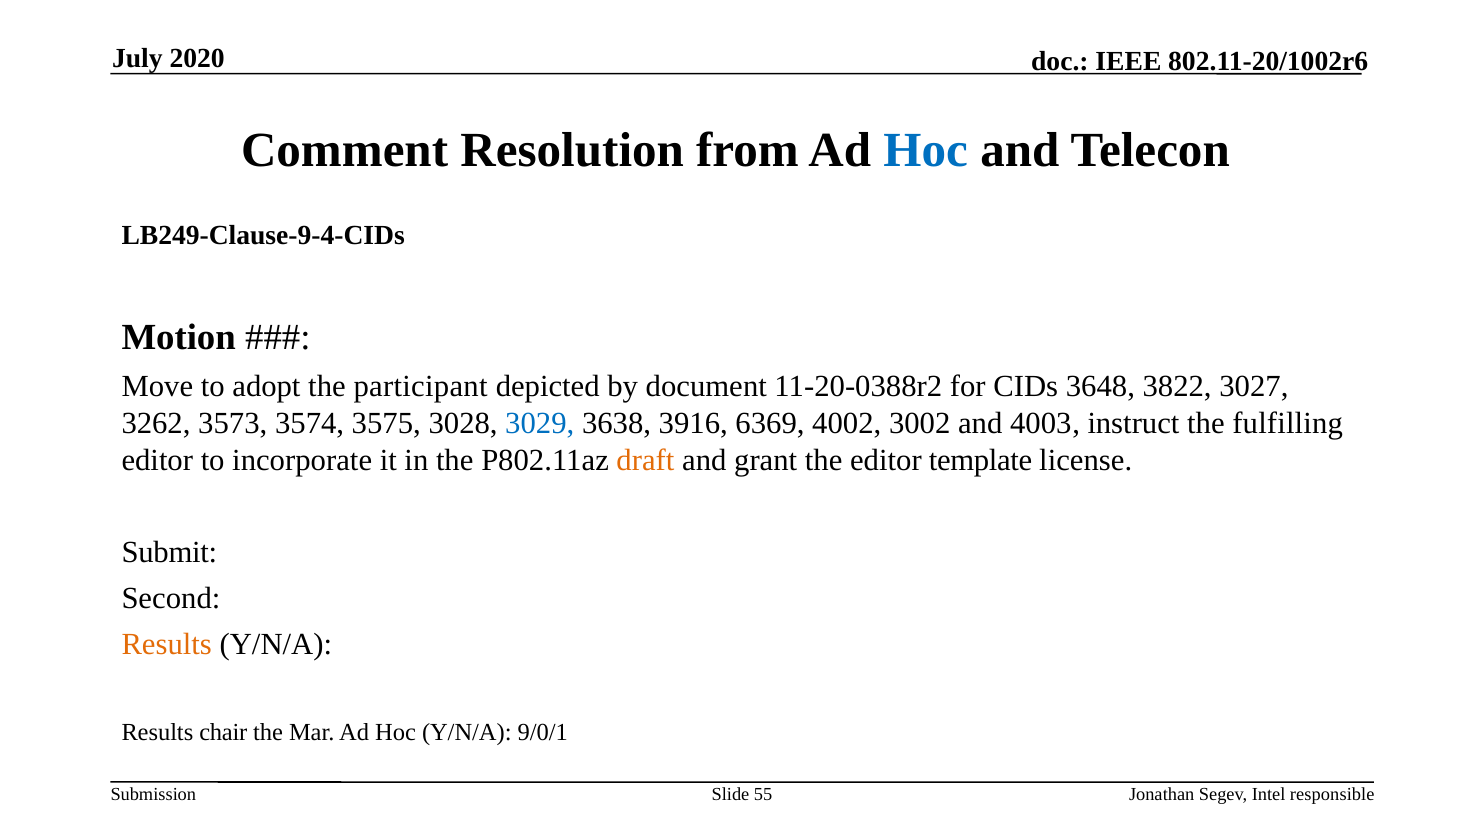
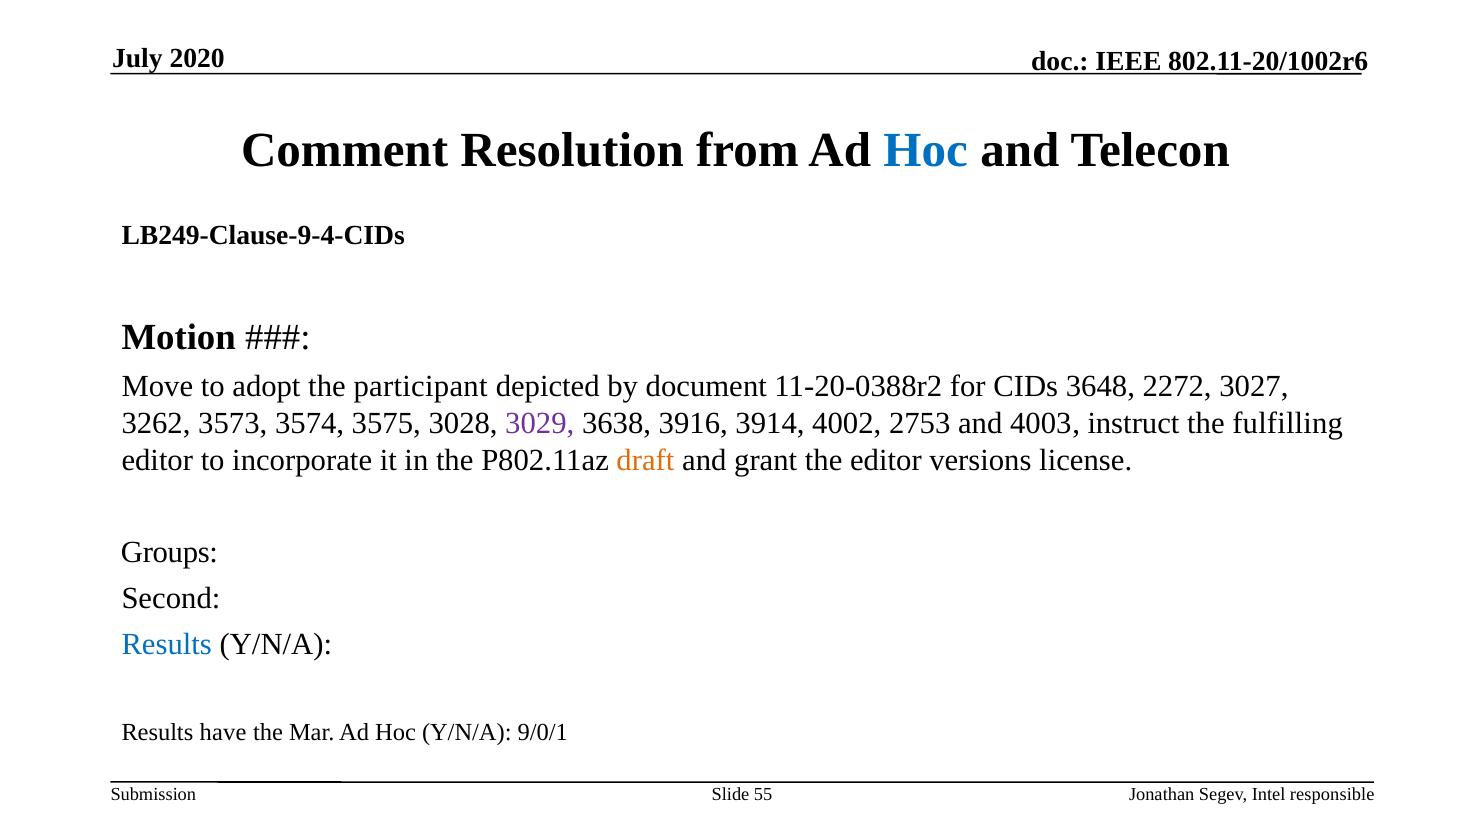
3822: 3822 -> 2272
3029 colour: blue -> purple
6369: 6369 -> 3914
3002: 3002 -> 2753
template: template -> versions
Submit: Submit -> Groups
Results at (167, 644) colour: orange -> blue
chair: chair -> have
